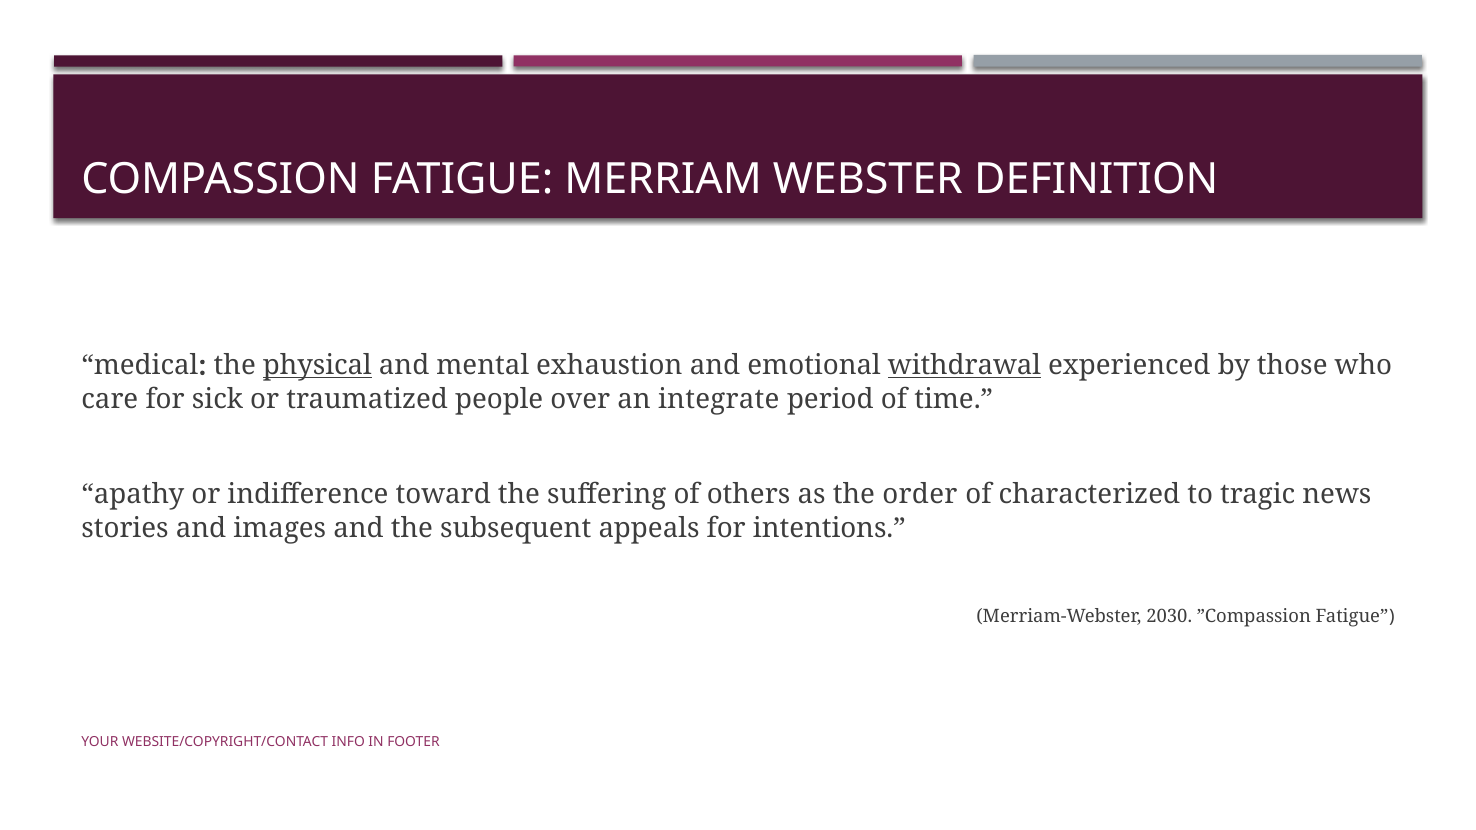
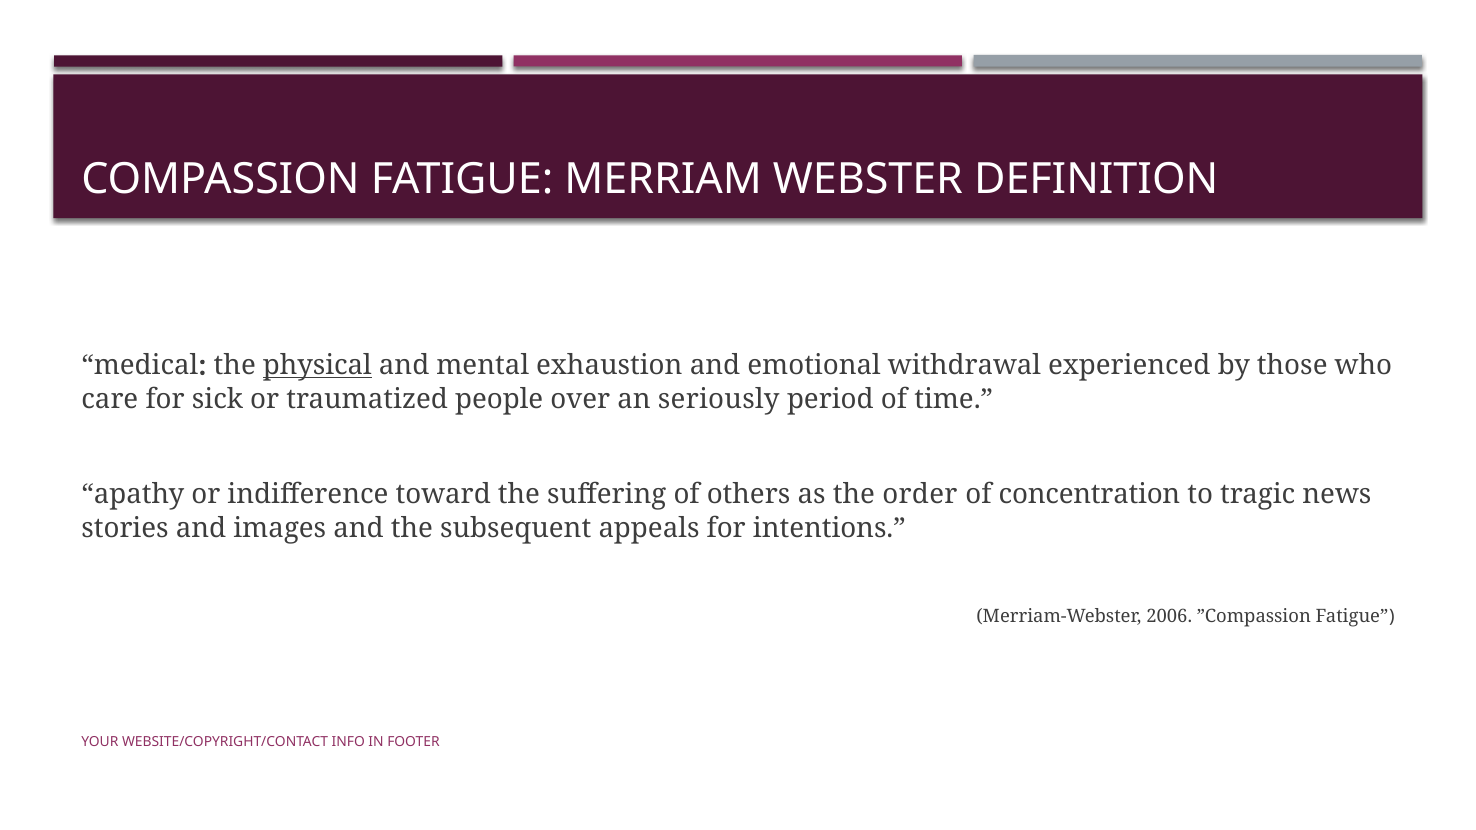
withdrawal underline: present -> none
integrate: integrate -> seriously
characterized: characterized -> concentration
2030: 2030 -> 2006
